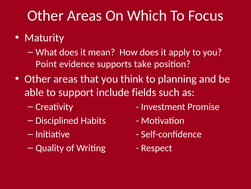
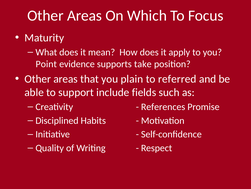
think: think -> plain
planning: planning -> referred
Investment: Investment -> References
